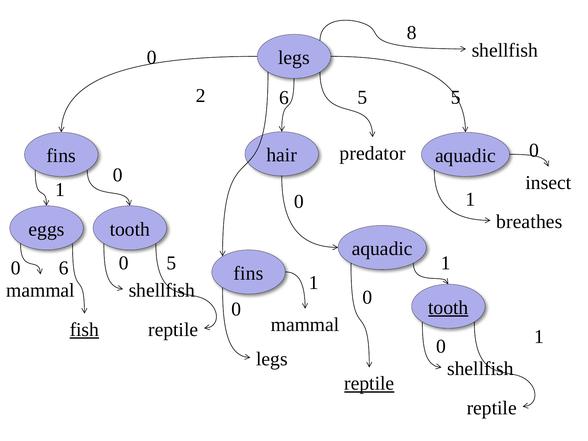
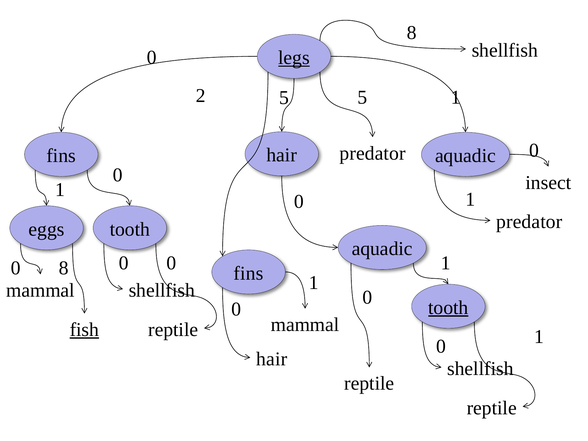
legs at (294, 58) underline: none -> present
2 6: 6 -> 5
5 5: 5 -> 1
breathes at (529, 222): breathes -> predator
0 6: 6 -> 8
5 at (171, 263): 5 -> 0
legs at (272, 359): legs -> hair
reptile at (369, 384) underline: present -> none
